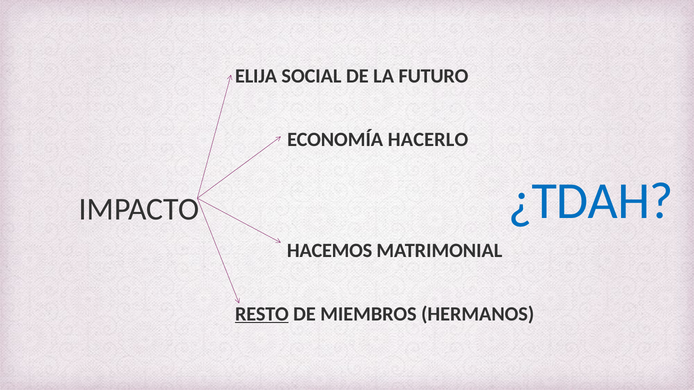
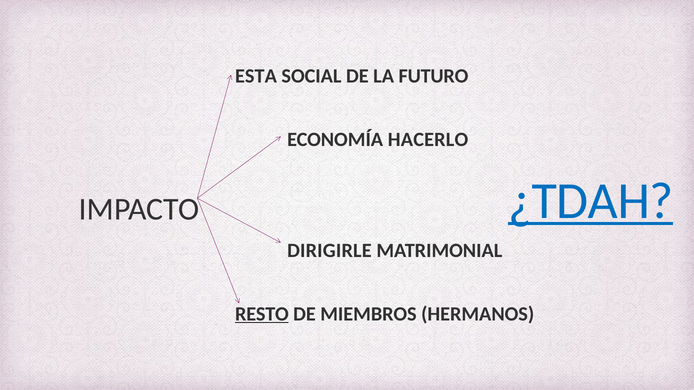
ELIJA: ELIJA -> ESTA
¿TDAH underline: none -> present
HACEMOS: HACEMOS -> DIRIGIRLE
